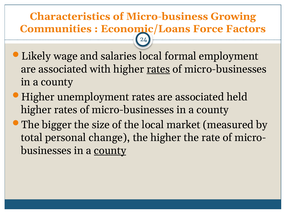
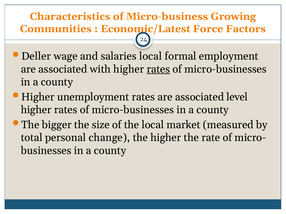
Economic/Loans: Economic/Loans -> Economic/Latest
Likely: Likely -> Deller
held: held -> level
county at (110, 151) underline: present -> none
